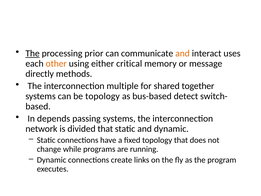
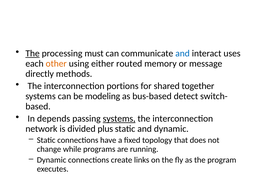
prior: prior -> must
and at (183, 53) colour: orange -> blue
critical: critical -> routed
multiple: multiple -> portions
be topology: topology -> modeling
systems at (119, 119) underline: none -> present
divided that: that -> plus
